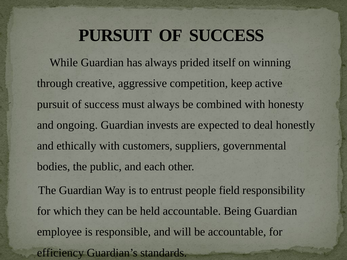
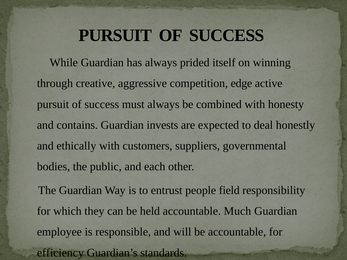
keep: keep -> edge
ongoing: ongoing -> contains
Being: Being -> Much
